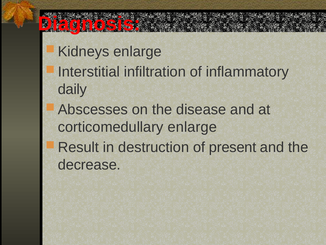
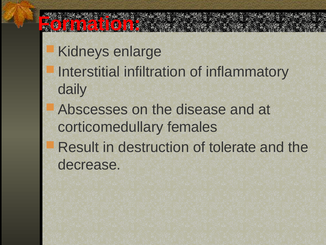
Diagnosis: Diagnosis -> Formation
corticomedullary enlarge: enlarge -> females
present: present -> tolerate
